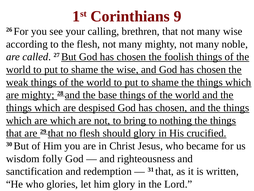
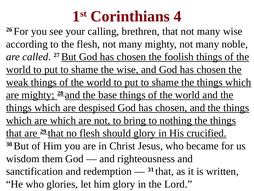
9: 9 -> 4
folly: folly -> them
